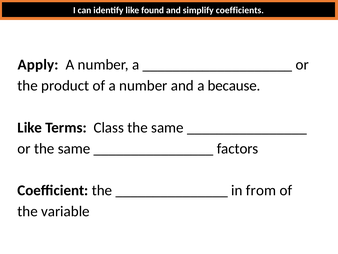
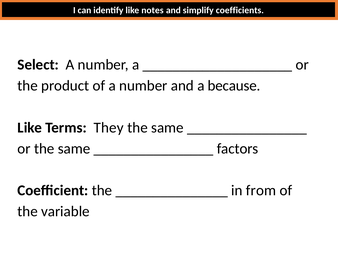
found: found -> notes
Apply: Apply -> Select
Class: Class -> They
